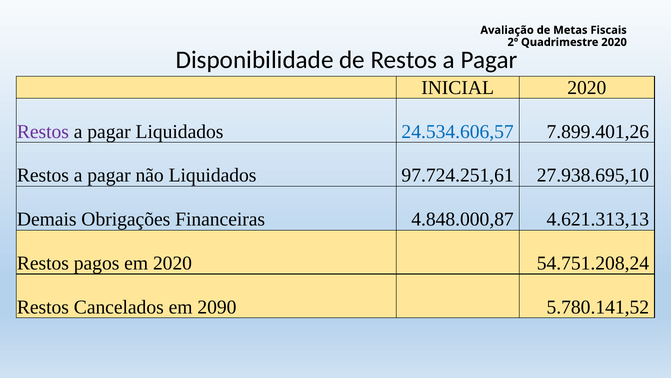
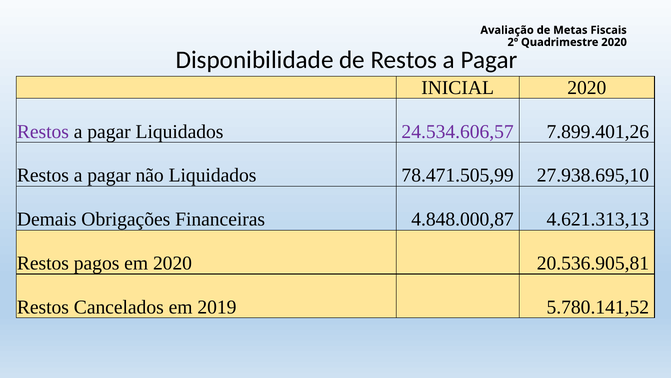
24.534.606,57 colour: blue -> purple
97.724.251,61: 97.724.251,61 -> 78.471.505,99
54.751.208,24: 54.751.208,24 -> 20.536.905,81
2090: 2090 -> 2019
